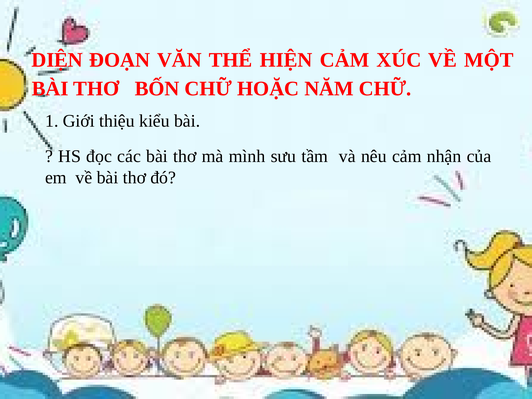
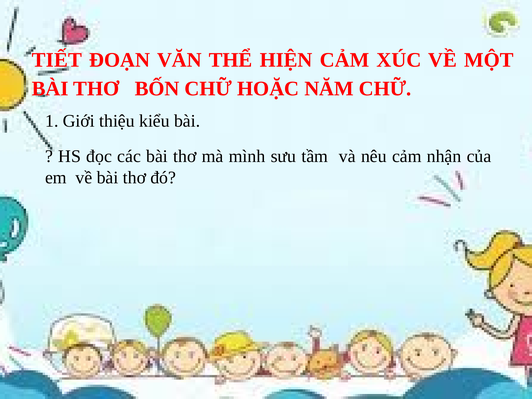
DIỆN: DIỆN -> TIẾT
